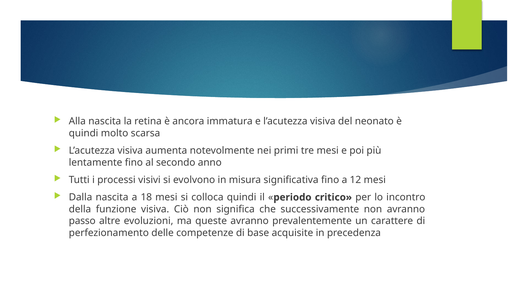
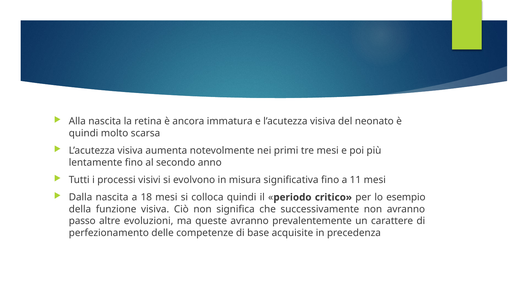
12: 12 -> 11
incontro: incontro -> esempio
